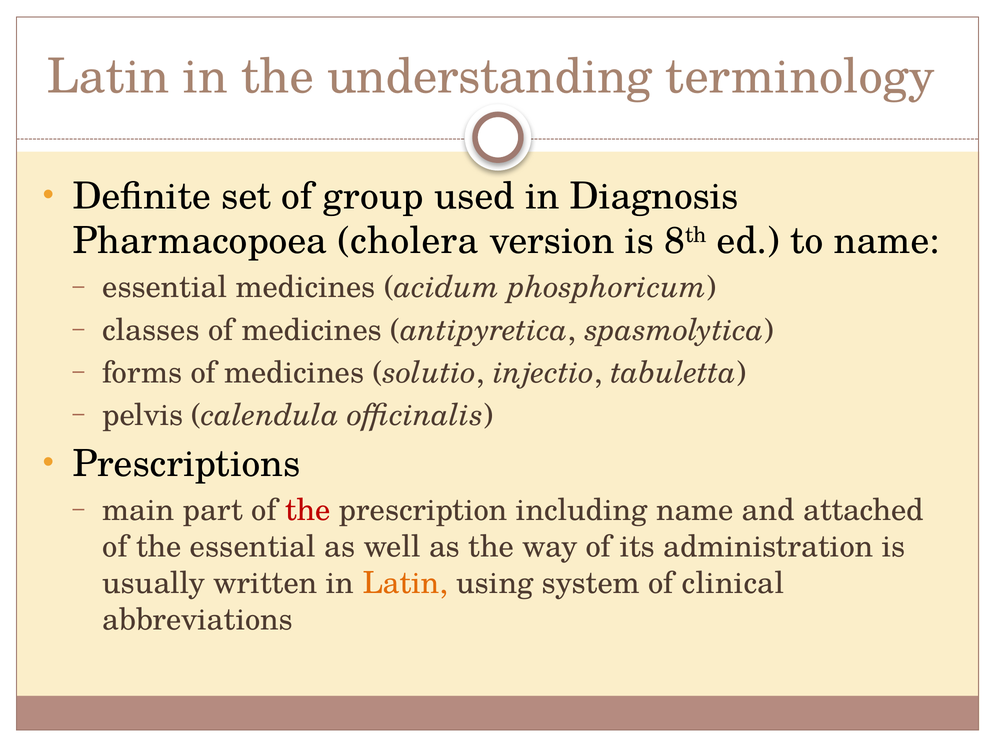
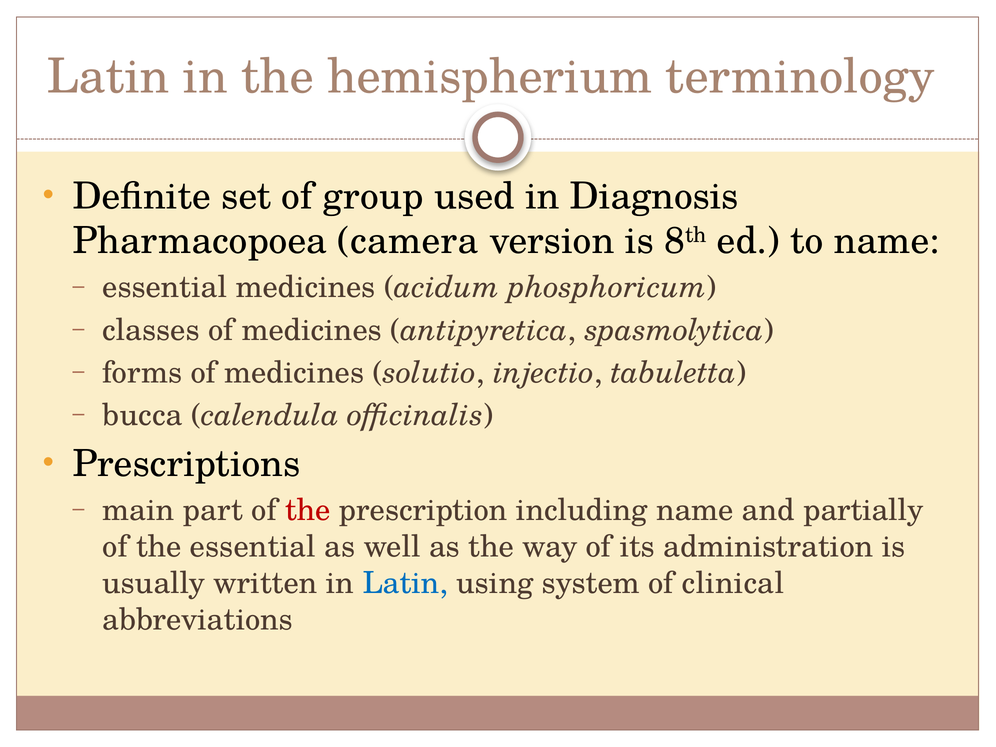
understanding: understanding -> hemispherium
cholera: cholera -> camera
pelvis: pelvis -> bucca
attached: attached -> partially
Latin at (405, 583) colour: orange -> blue
